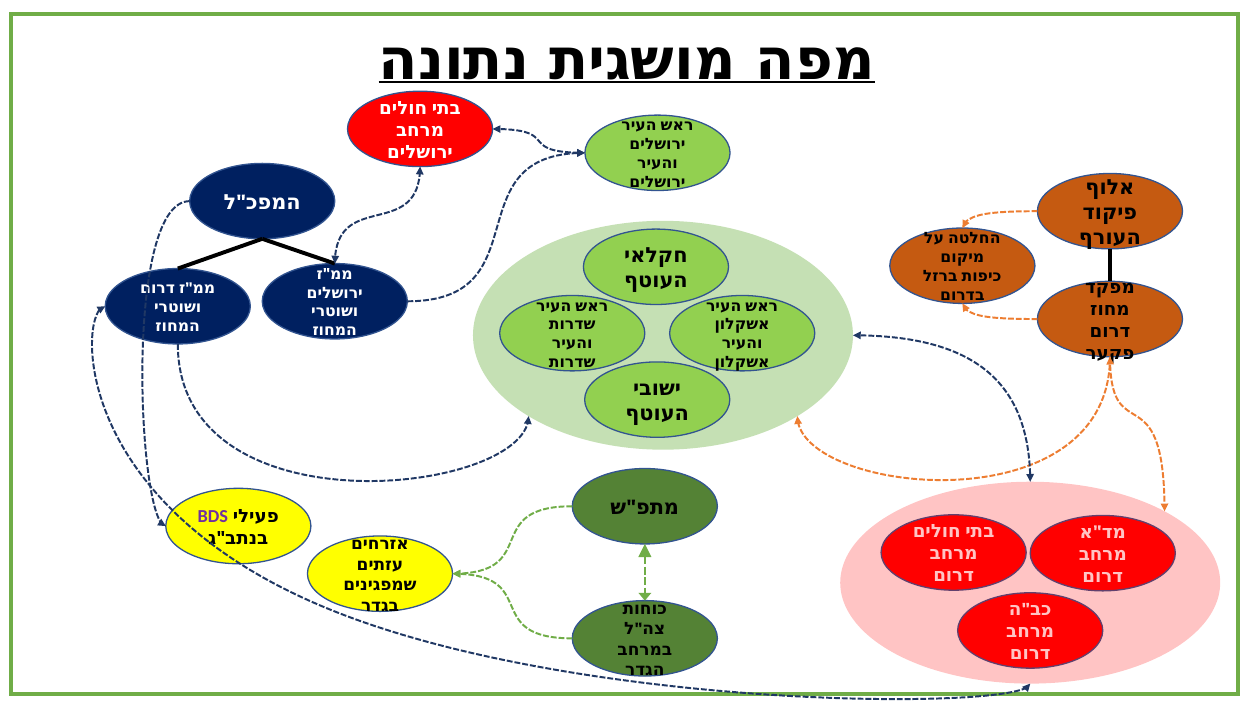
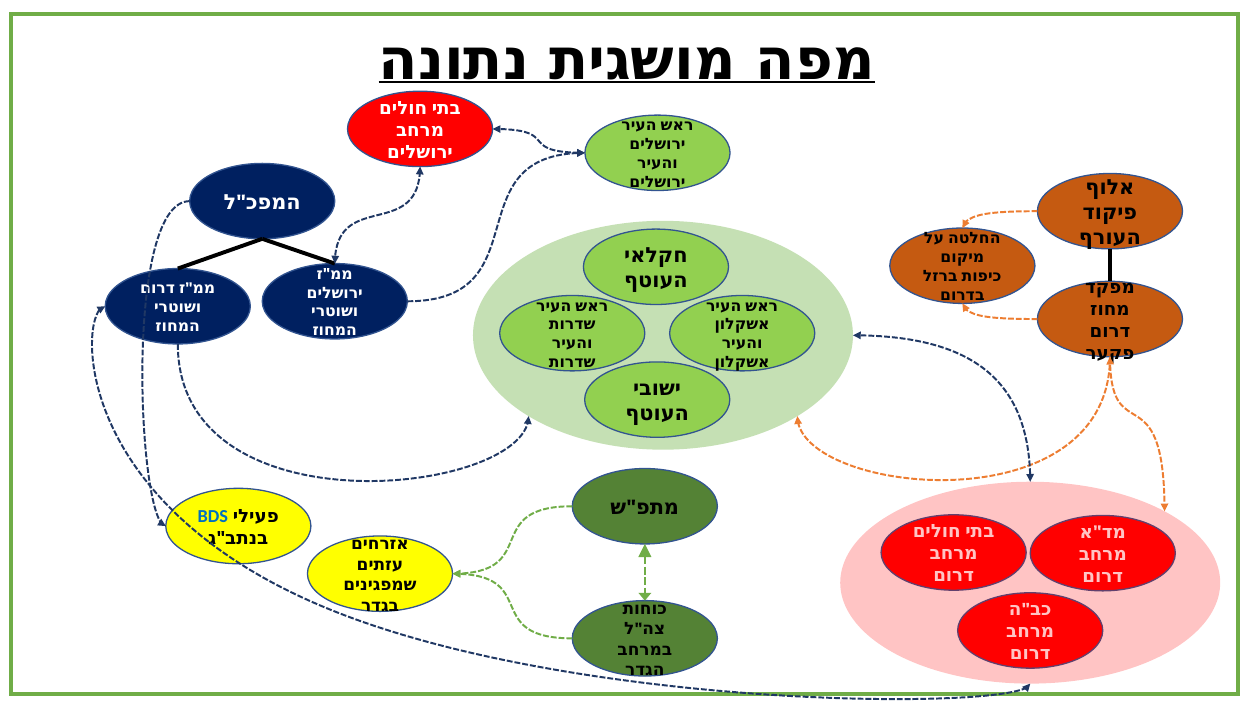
BDS colour: purple -> blue
